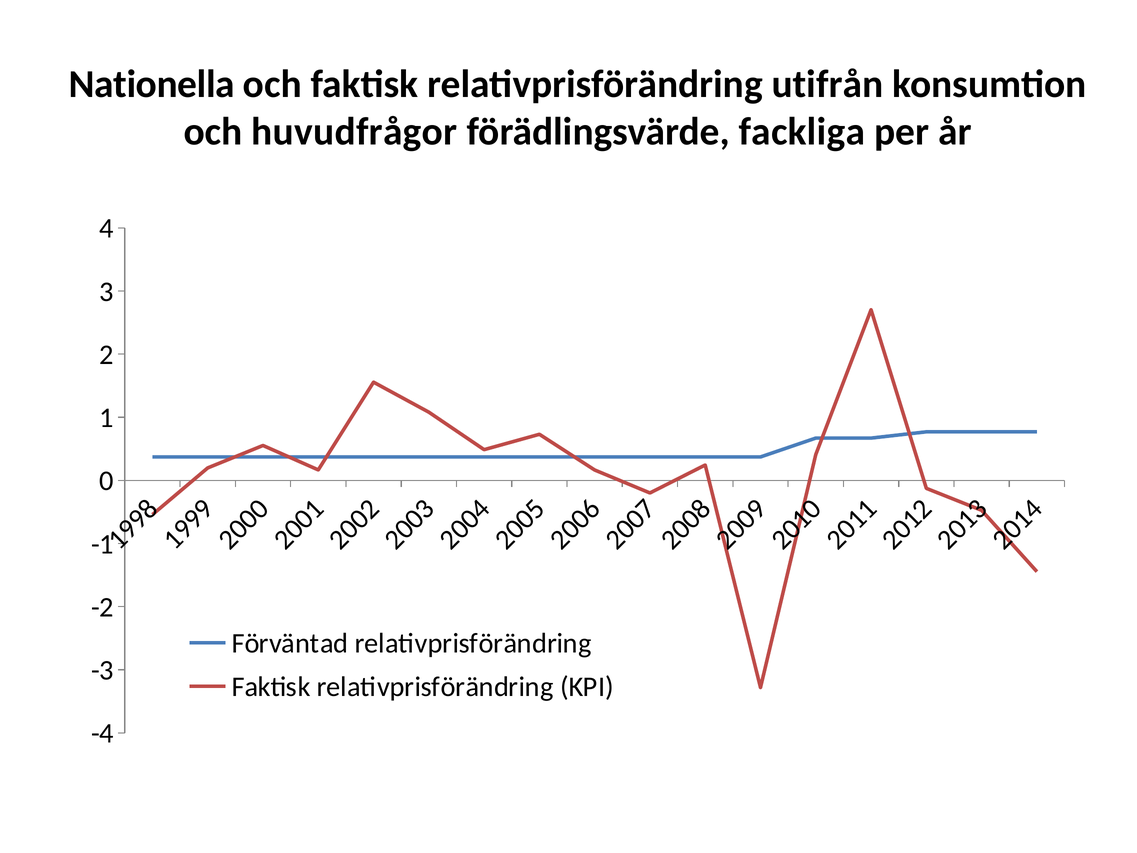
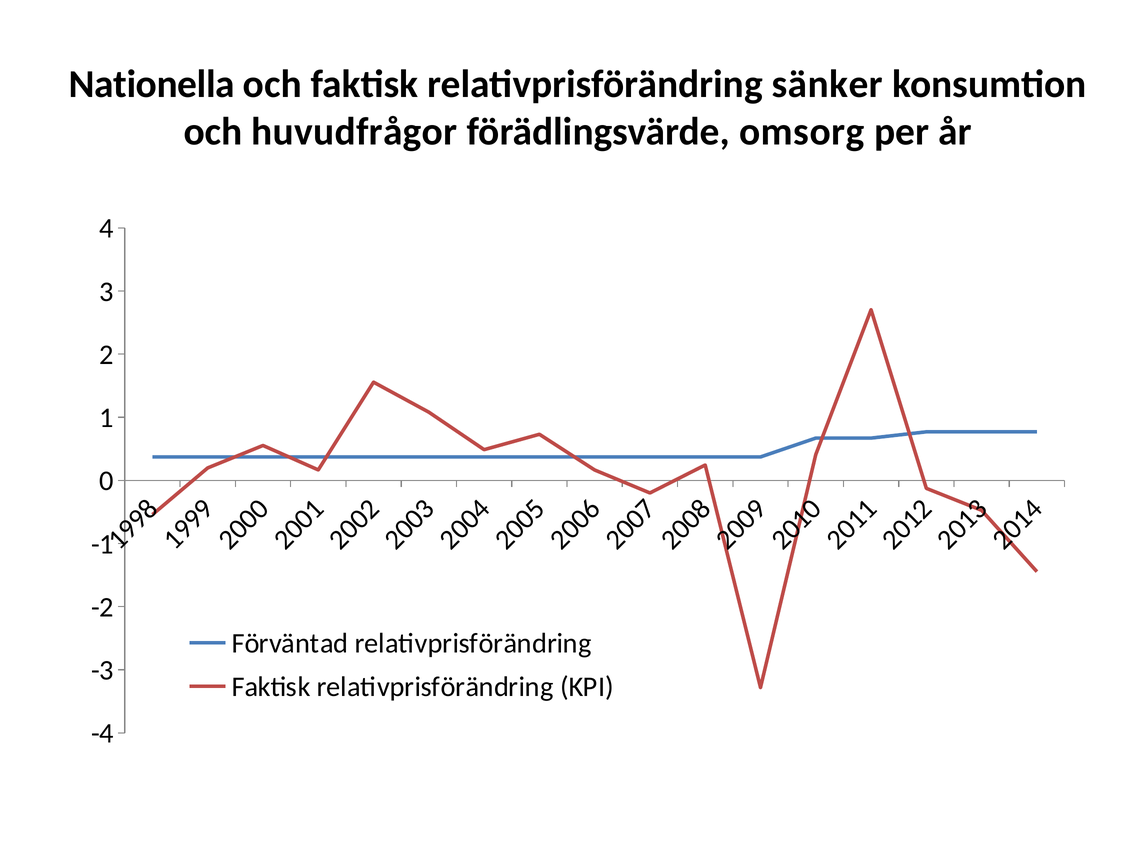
utifrån: utifrån -> sänker
fackliga: fackliga -> omsorg
